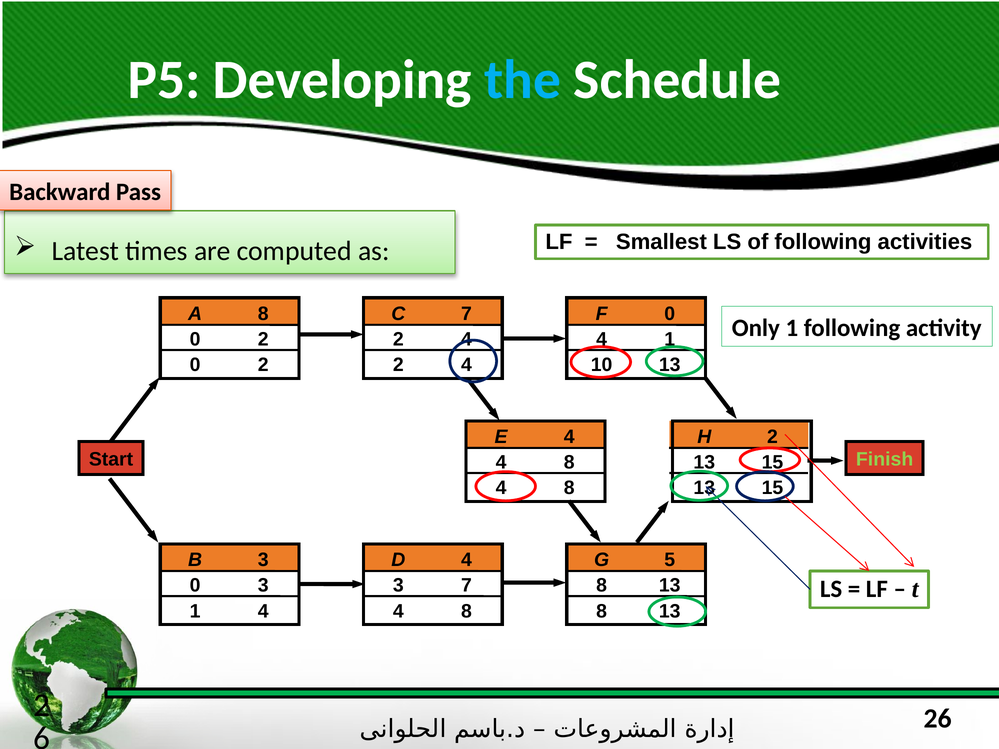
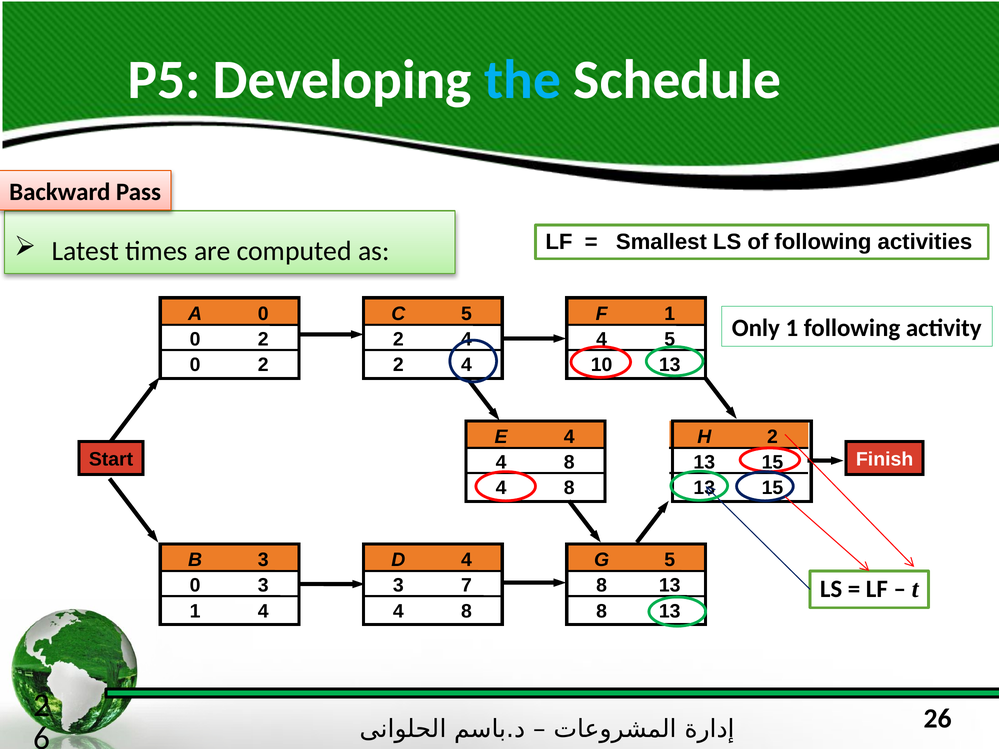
A 8: 8 -> 0
C 7: 7 -> 5
F 0: 0 -> 1
4 1: 1 -> 5
Finish colour: light green -> white
